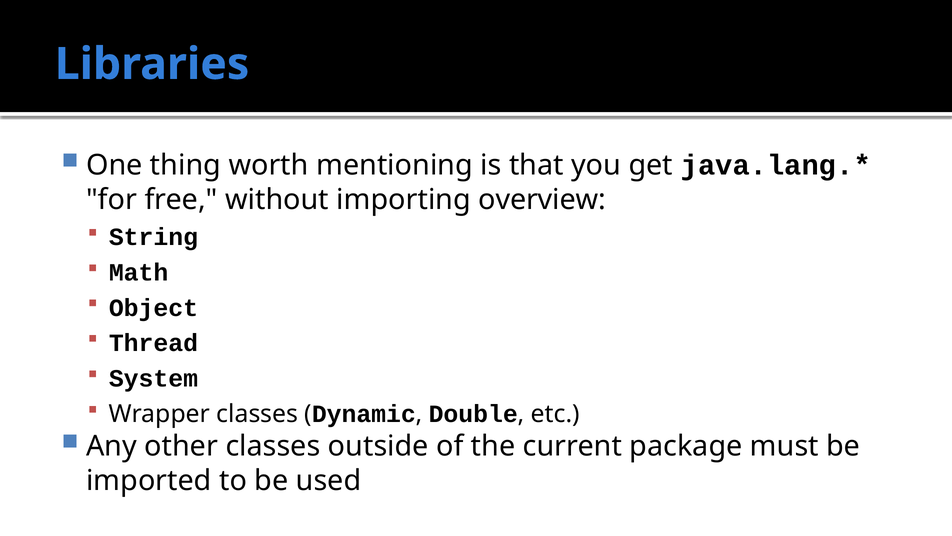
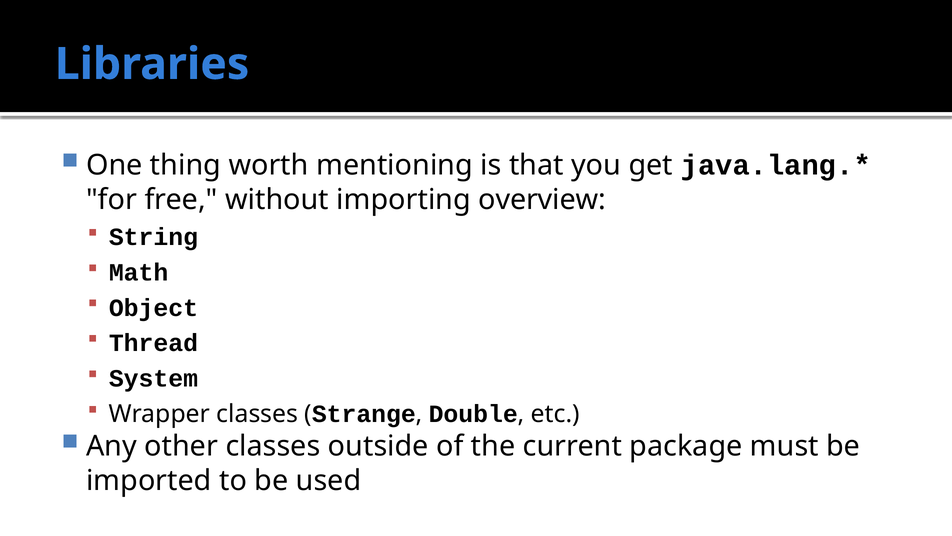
Dynamic: Dynamic -> Strange
